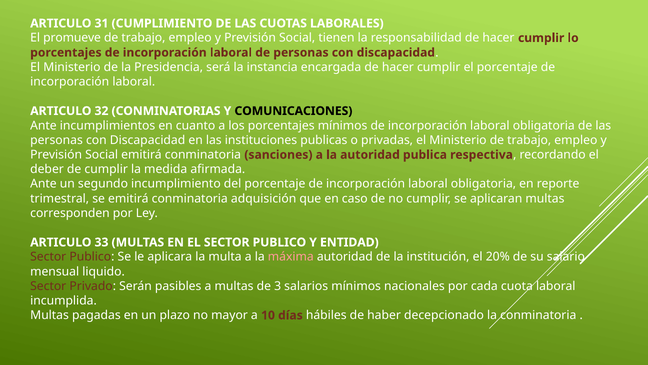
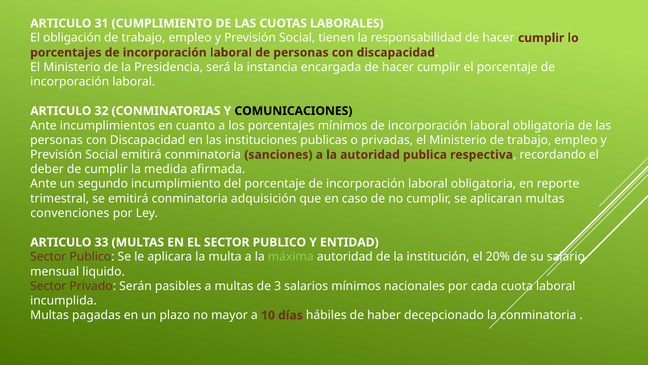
promueve: promueve -> obligación
corresponden: corresponden -> convenciones
máxima colour: pink -> light green
